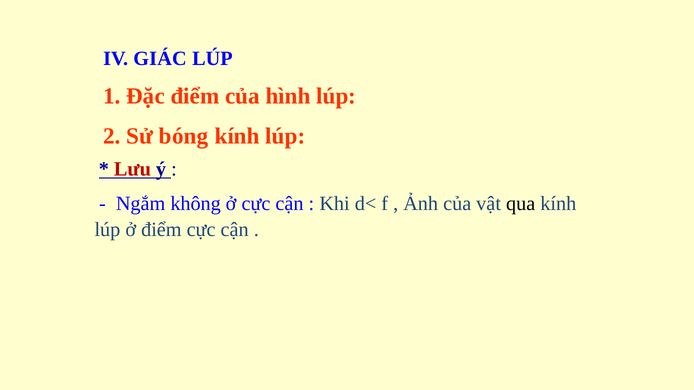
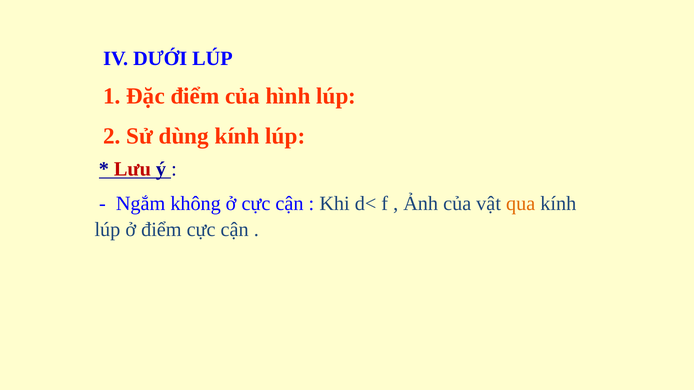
GIÁC: GIÁC -> DƯỚI
bóng: bóng -> dùng
qua colour: black -> orange
